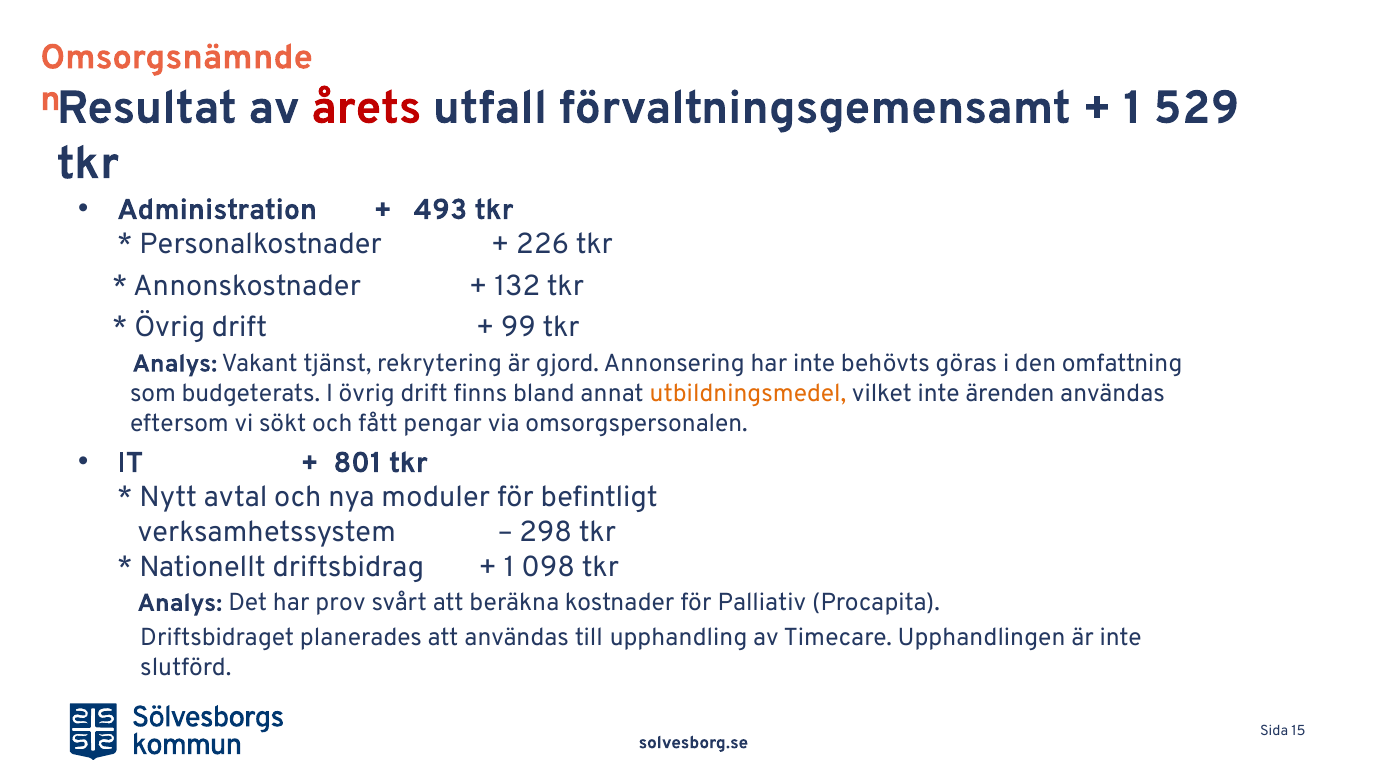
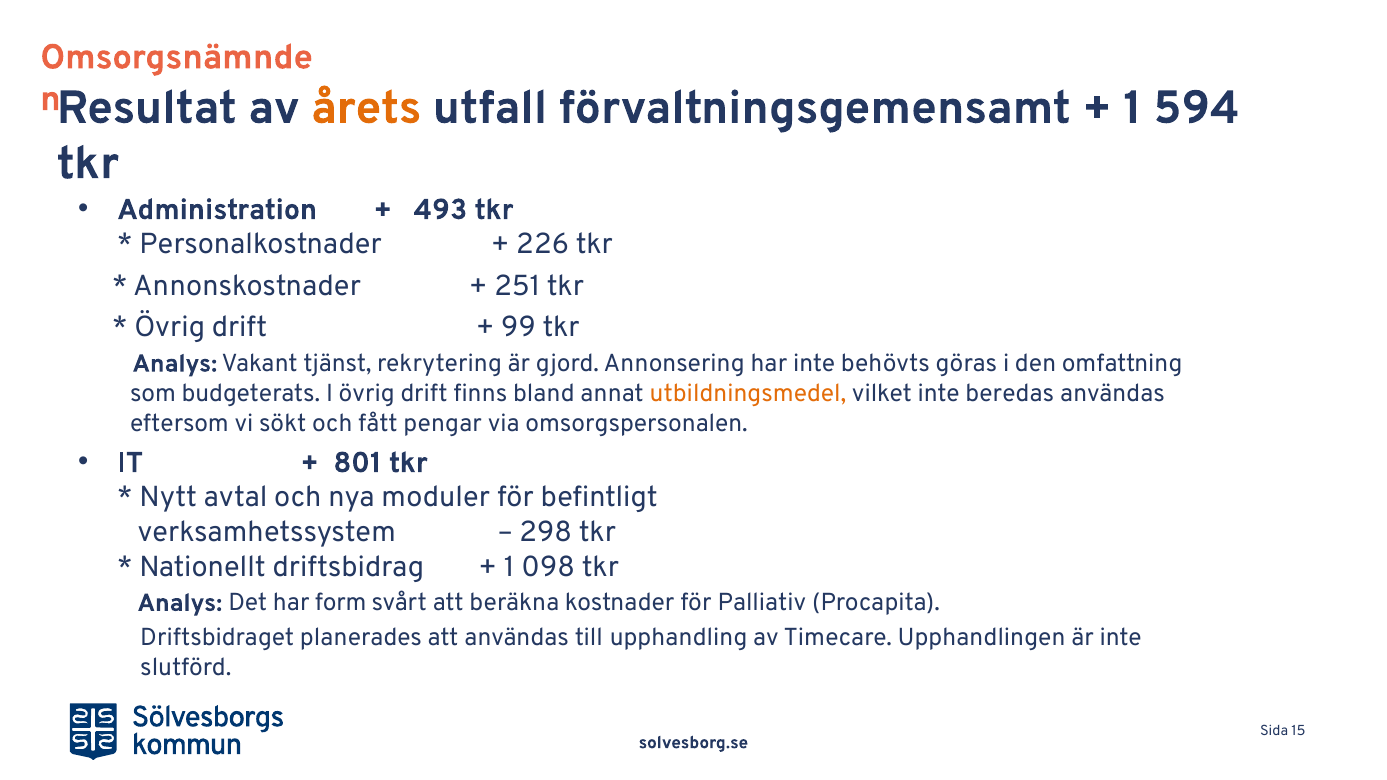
årets colour: red -> orange
529: 529 -> 594
132: 132 -> 251
ärenden: ärenden -> beredas
prov: prov -> form
